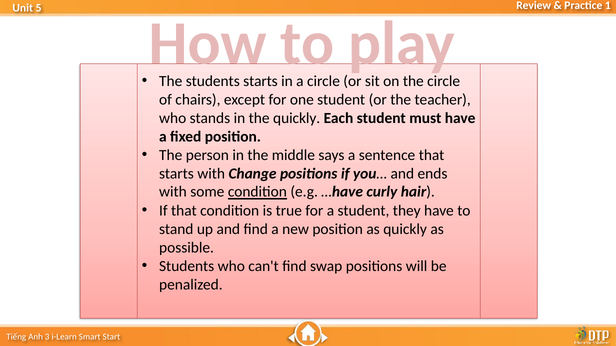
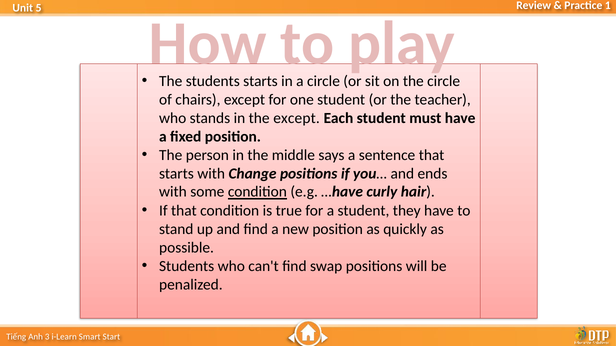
the quickly: quickly -> except
